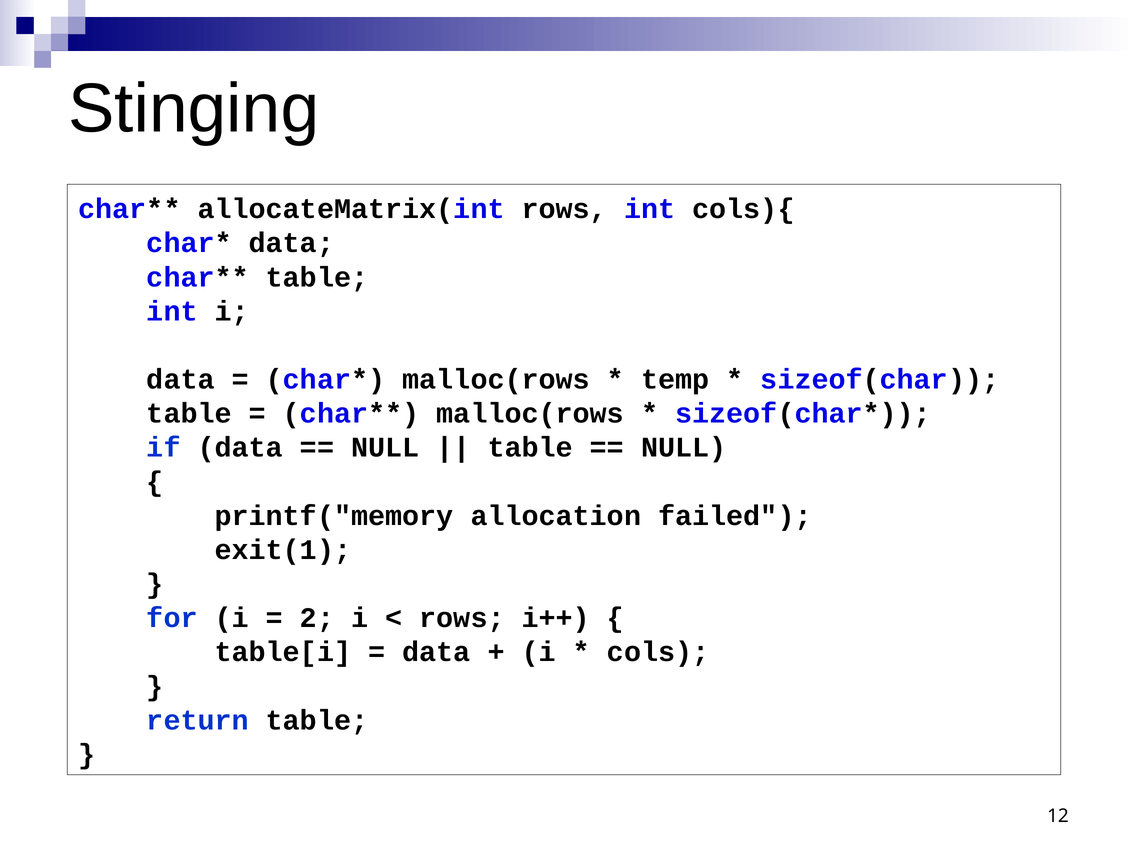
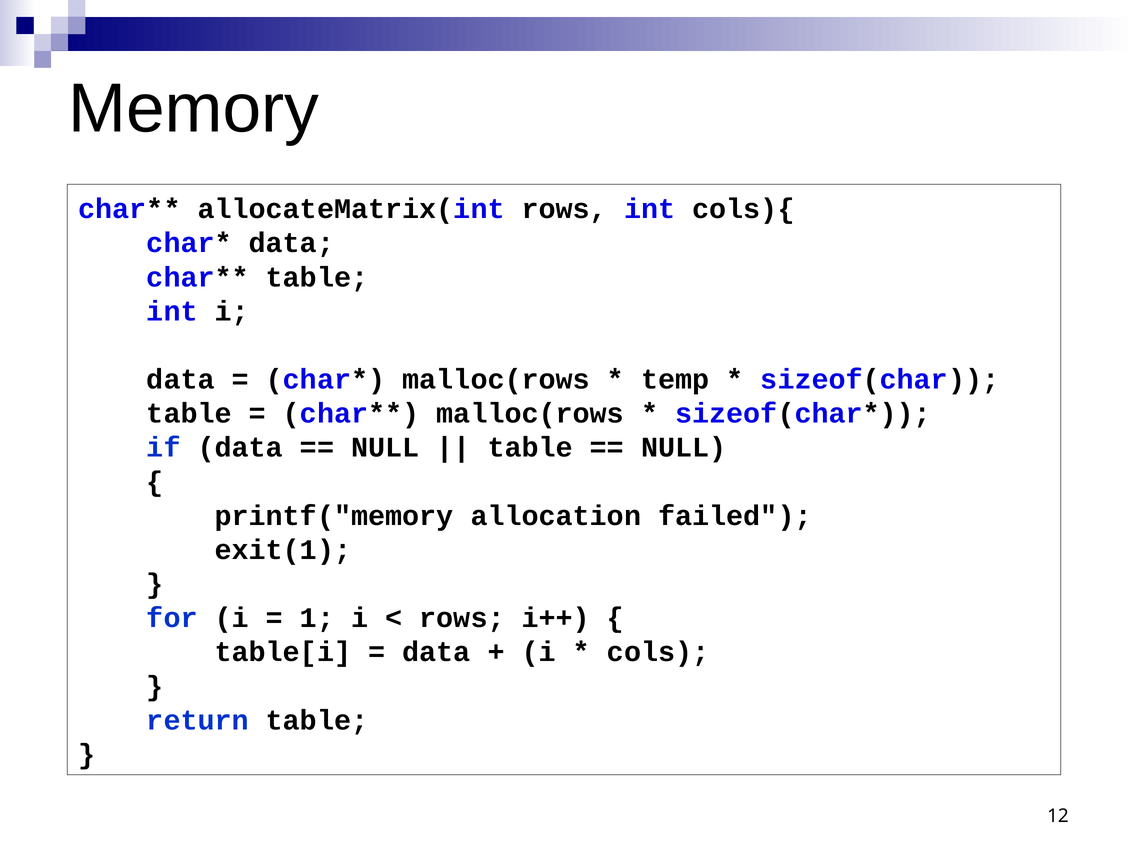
Stinging: Stinging -> Memory
2: 2 -> 1
